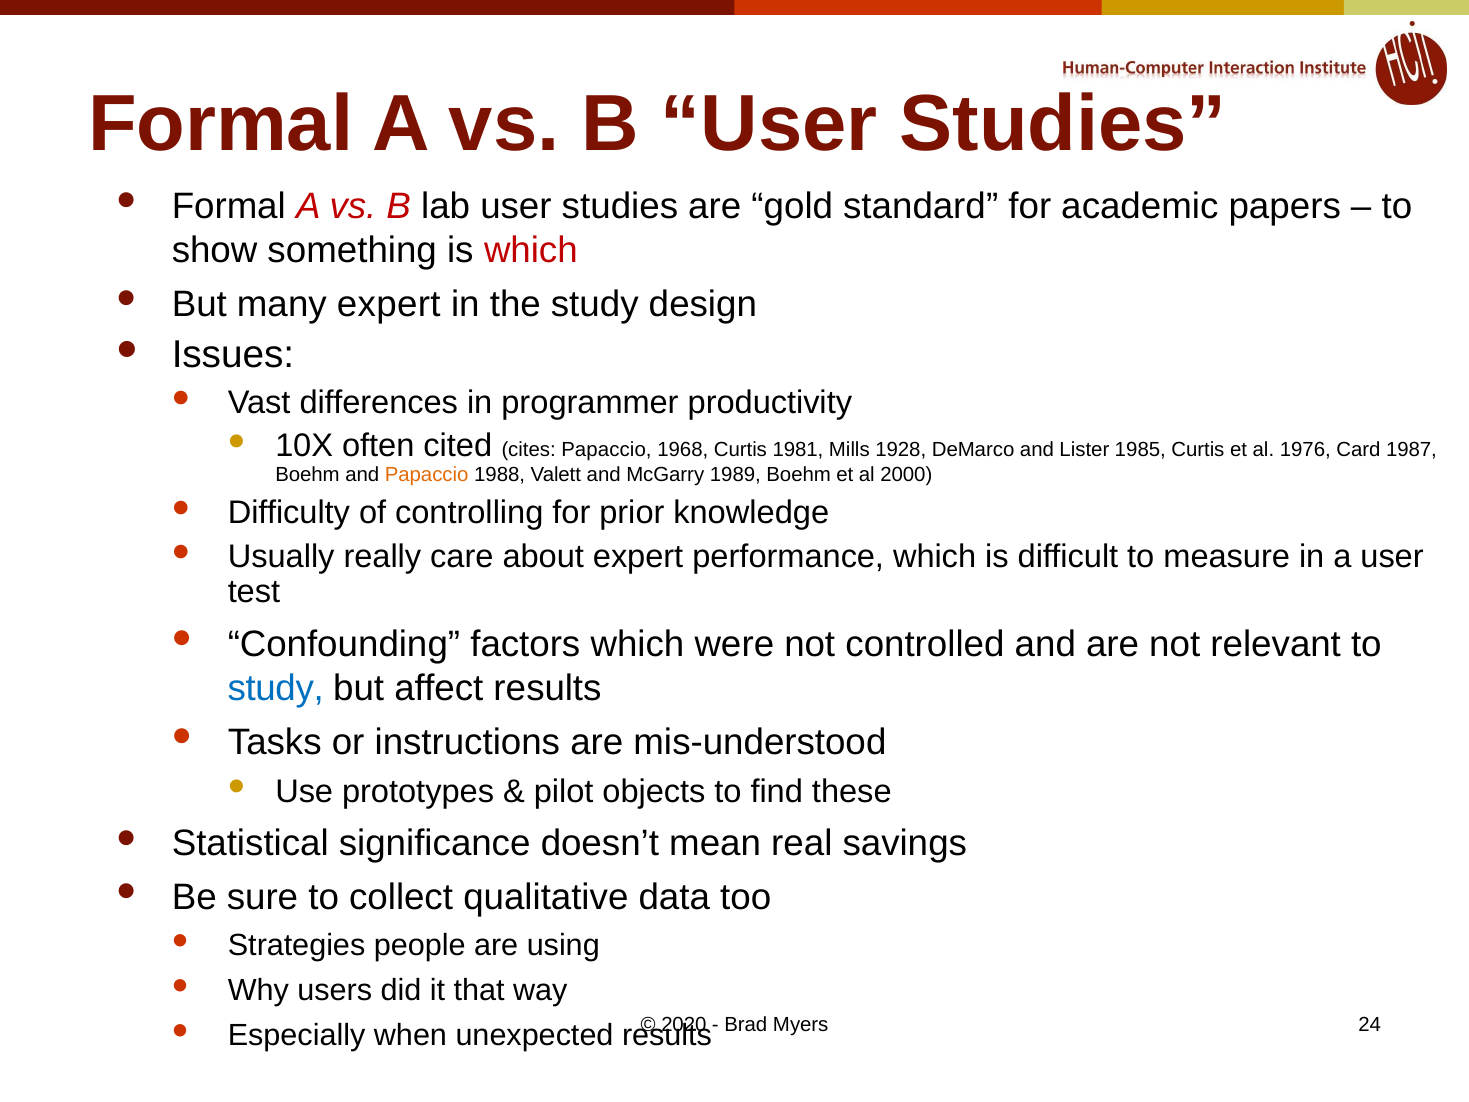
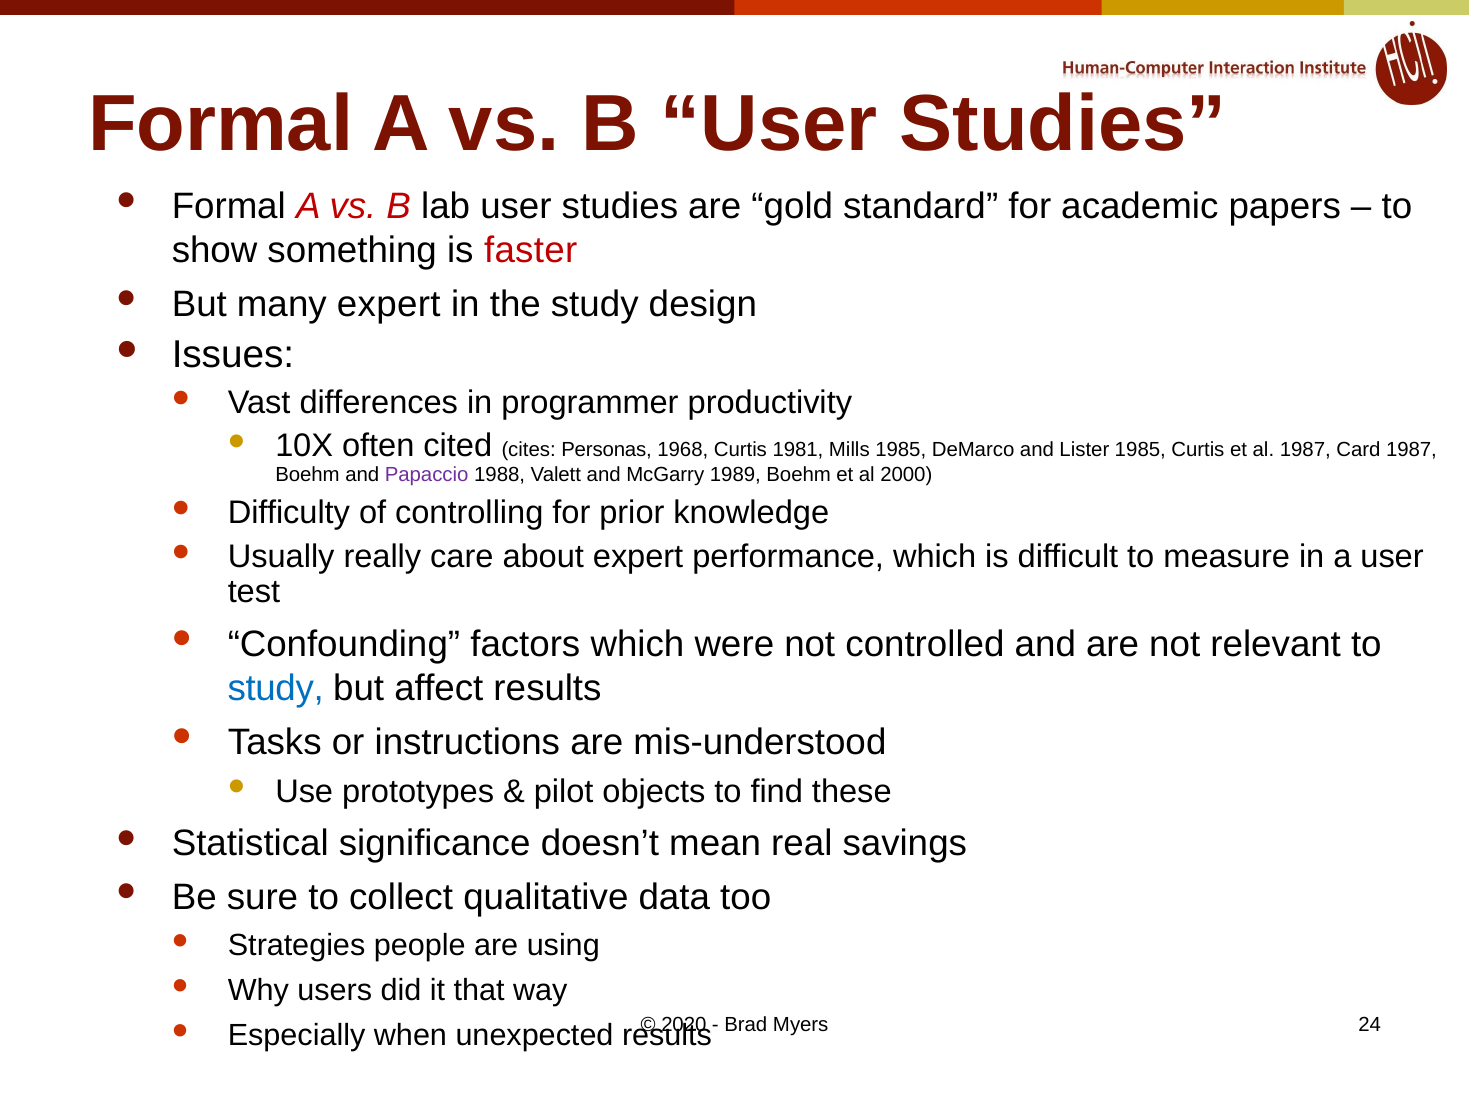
is which: which -> faster
cites Papaccio: Papaccio -> Personas
Mills 1928: 1928 -> 1985
al 1976: 1976 -> 1987
Papaccio at (427, 475) colour: orange -> purple
